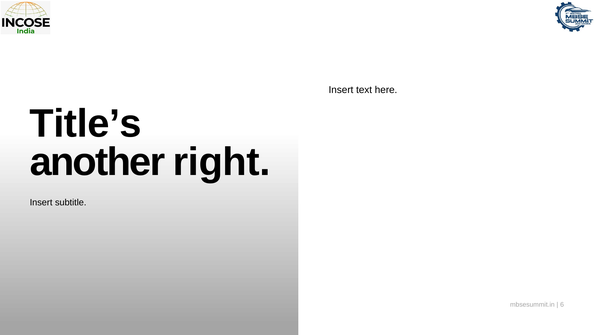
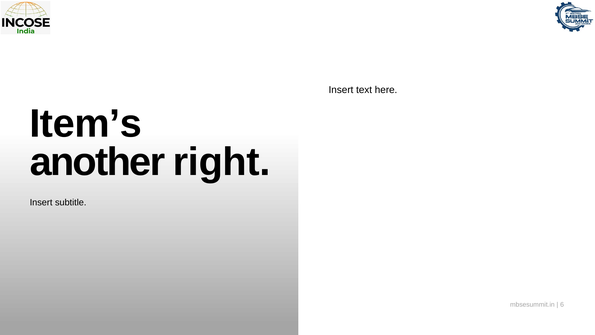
Title’s: Title’s -> Item’s
